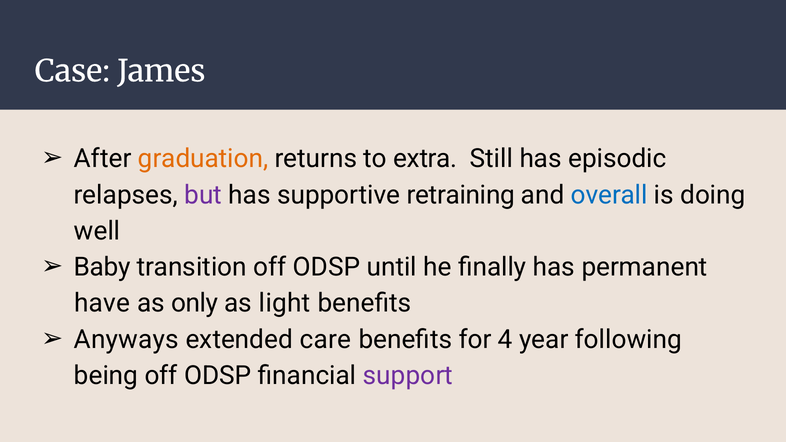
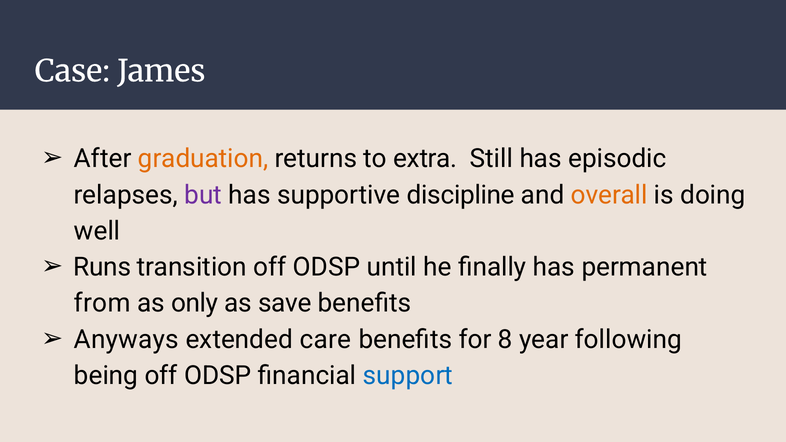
retraining: retraining -> discipline
overall colour: blue -> orange
Baby: Baby -> Runs
have: have -> from
light: light -> save
4: 4 -> 8
support colour: purple -> blue
